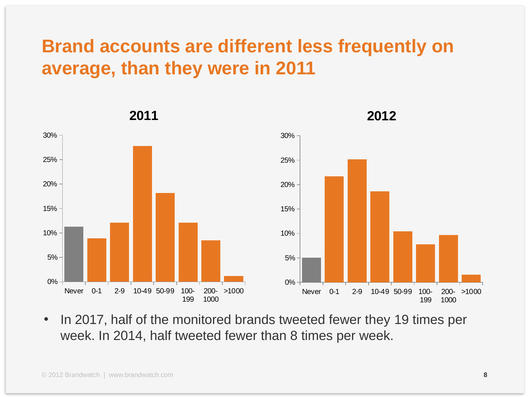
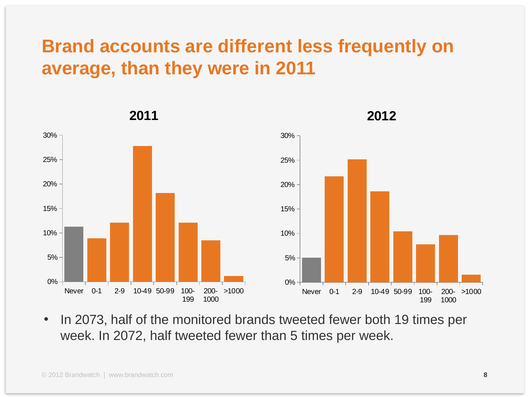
2017: 2017 -> 2073
fewer they: they -> both
2014: 2014 -> 2072
than 8: 8 -> 5
